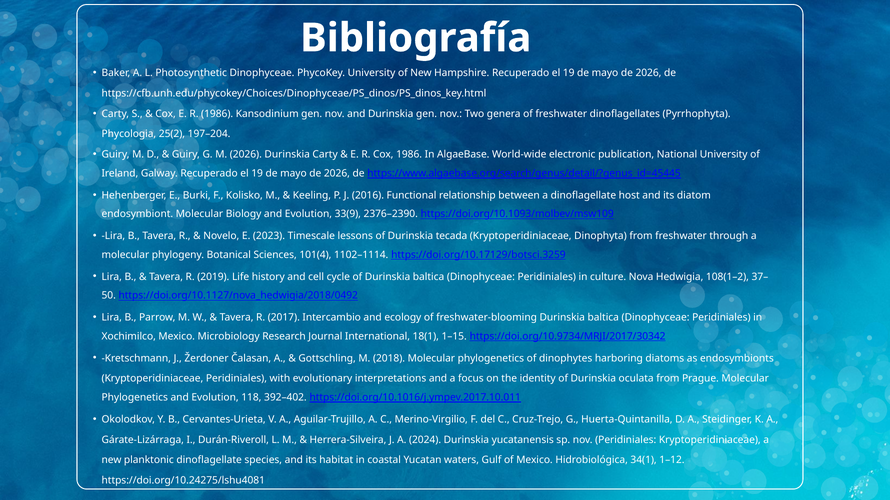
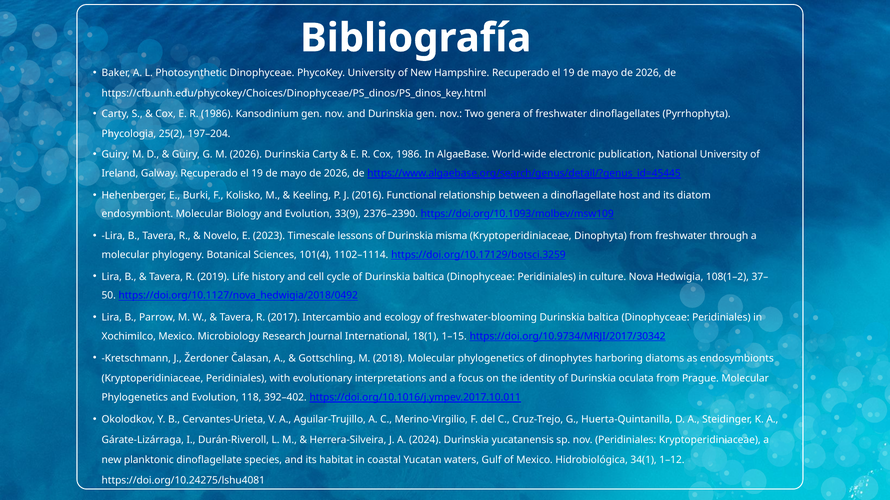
tecada: tecada -> misma
